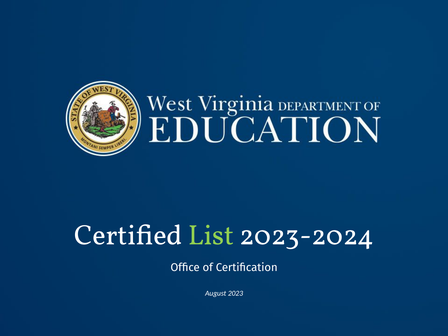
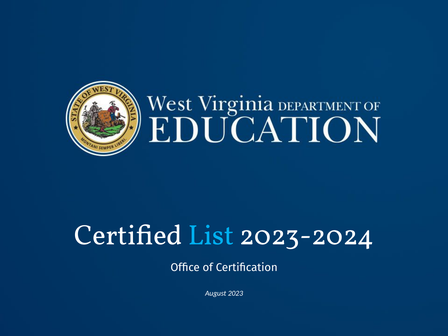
List colour: light green -> light blue
